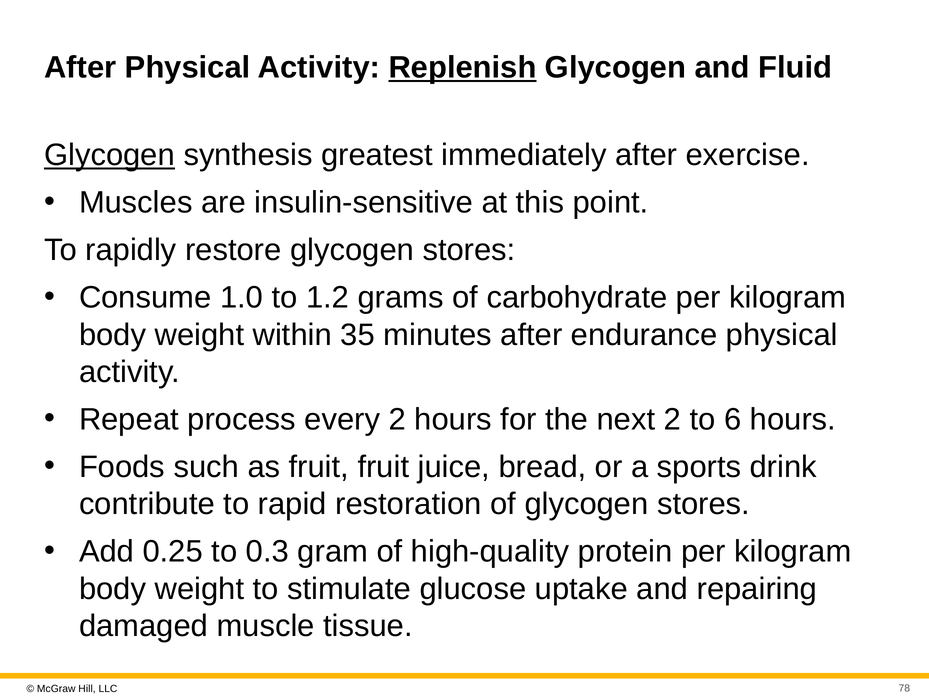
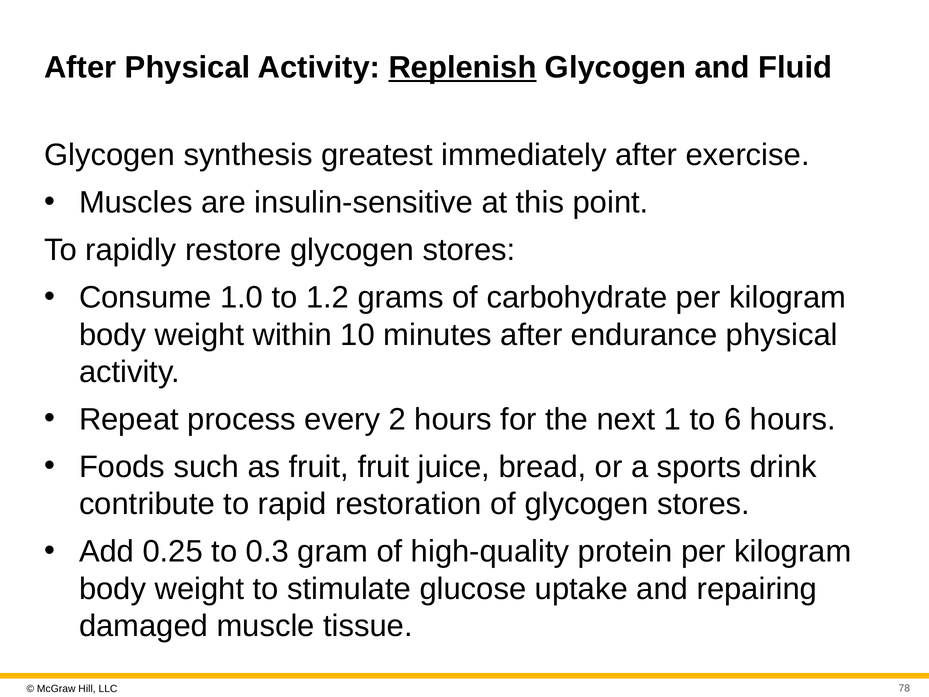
Glycogen at (110, 155) underline: present -> none
35: 35 -> 10
next 2: 2 -> 1
